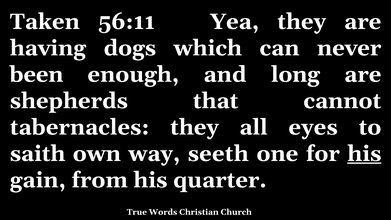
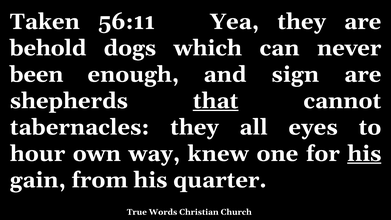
having: having -> behold
long: long -> sign
that underline: none -> present
saith: saith -> hour
seeth: seeth -> knew
